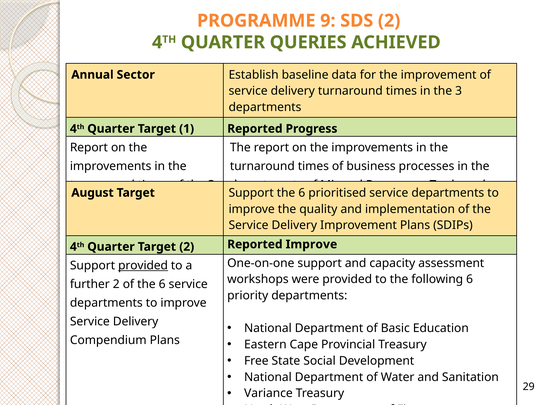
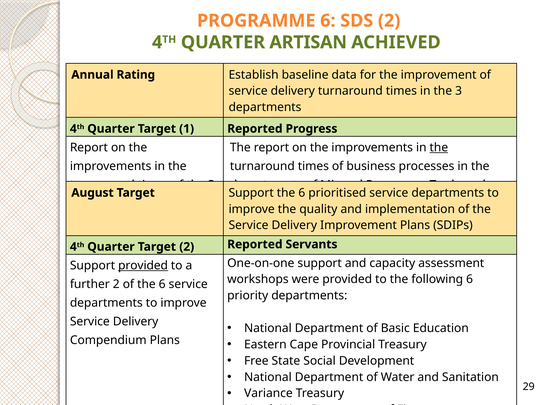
PROGRAMME 9: 9 -> 6
QUERIES: QUERIES -> ARTISAN
Sector: Sector -> Rating
the at (439, 147) underline: none -> present
Reported Improve: Improve -> Servants
